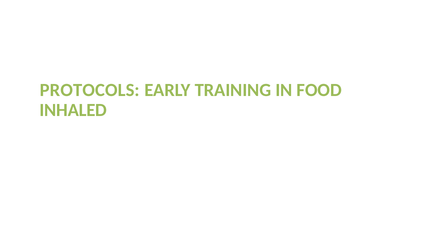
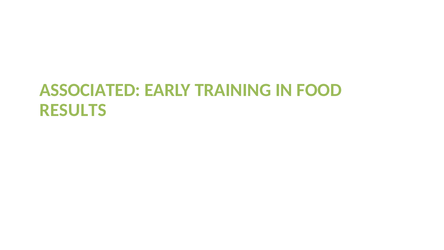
PROTOCOLS: PROTOCOLS -> ASSOCIATED
INHALED: INHALED -> RESULTS
